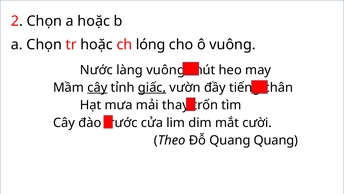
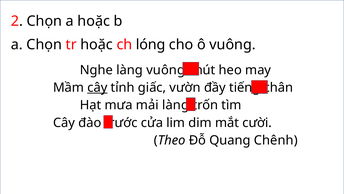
Nước: Nước -> Nghe
giấc underline: present -> none
mải thay: thay -> làng
Quang Quang: Quang -> Chênh
